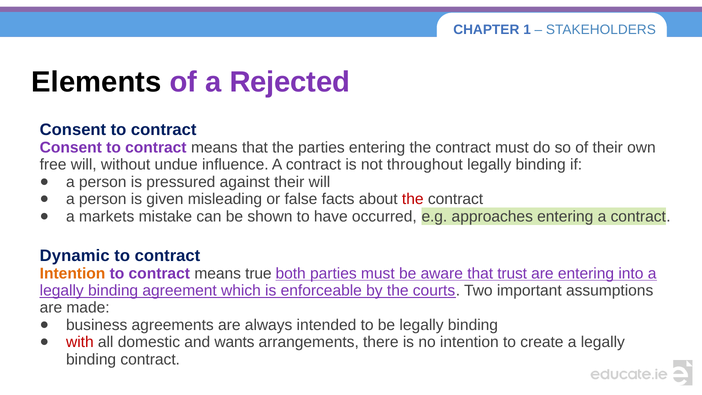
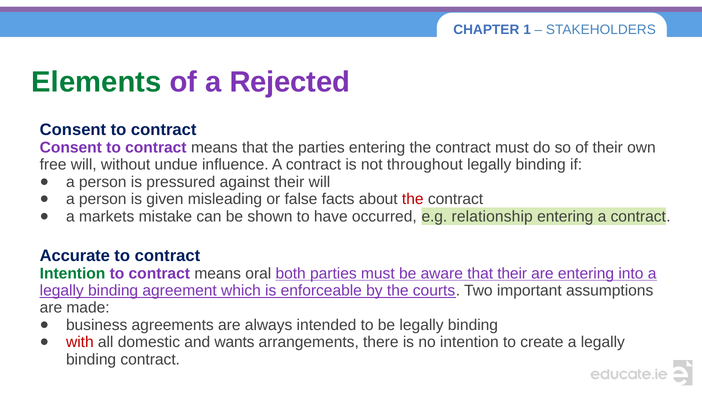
Elements colour: black -> green
approaches: approaches -> relationship
Dynamic: Dynamic -> Accurate
Intention at (73, 273) colour: orange -> green
true: true -> oral
that trust: trust -> their
